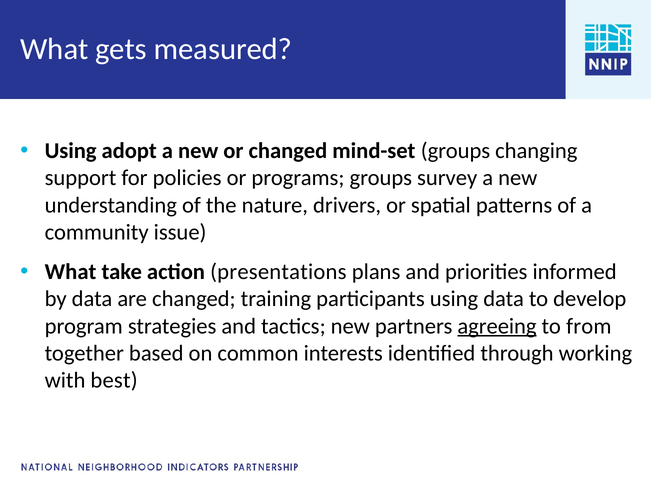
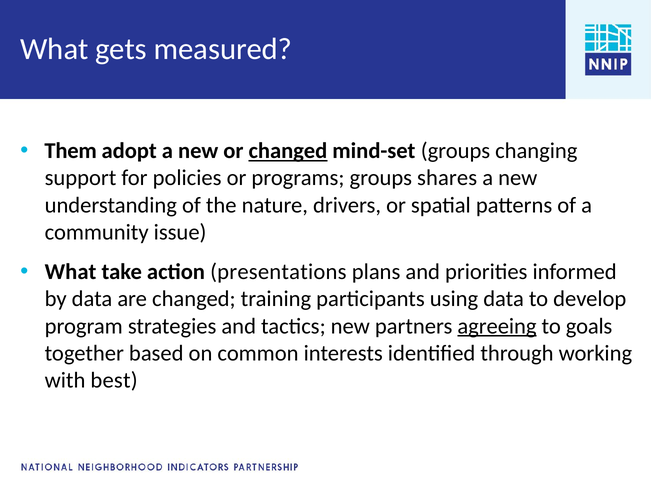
Using at (71, 151): Using -> Them
changed at (288, 151) underline: none -> present
survey: survey -> shares
from: from -> goals
